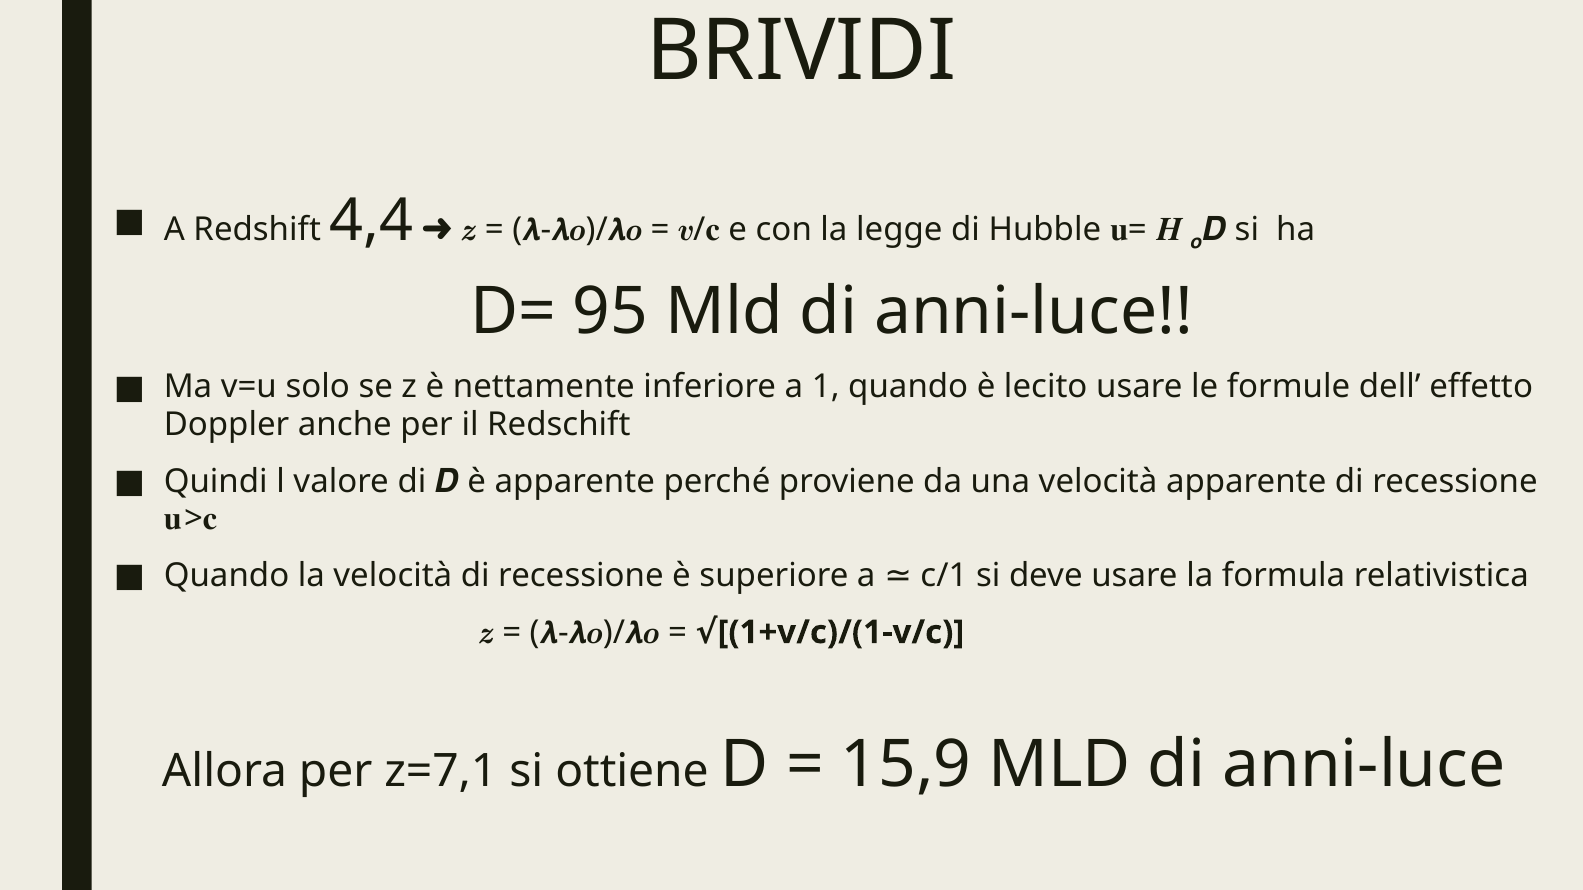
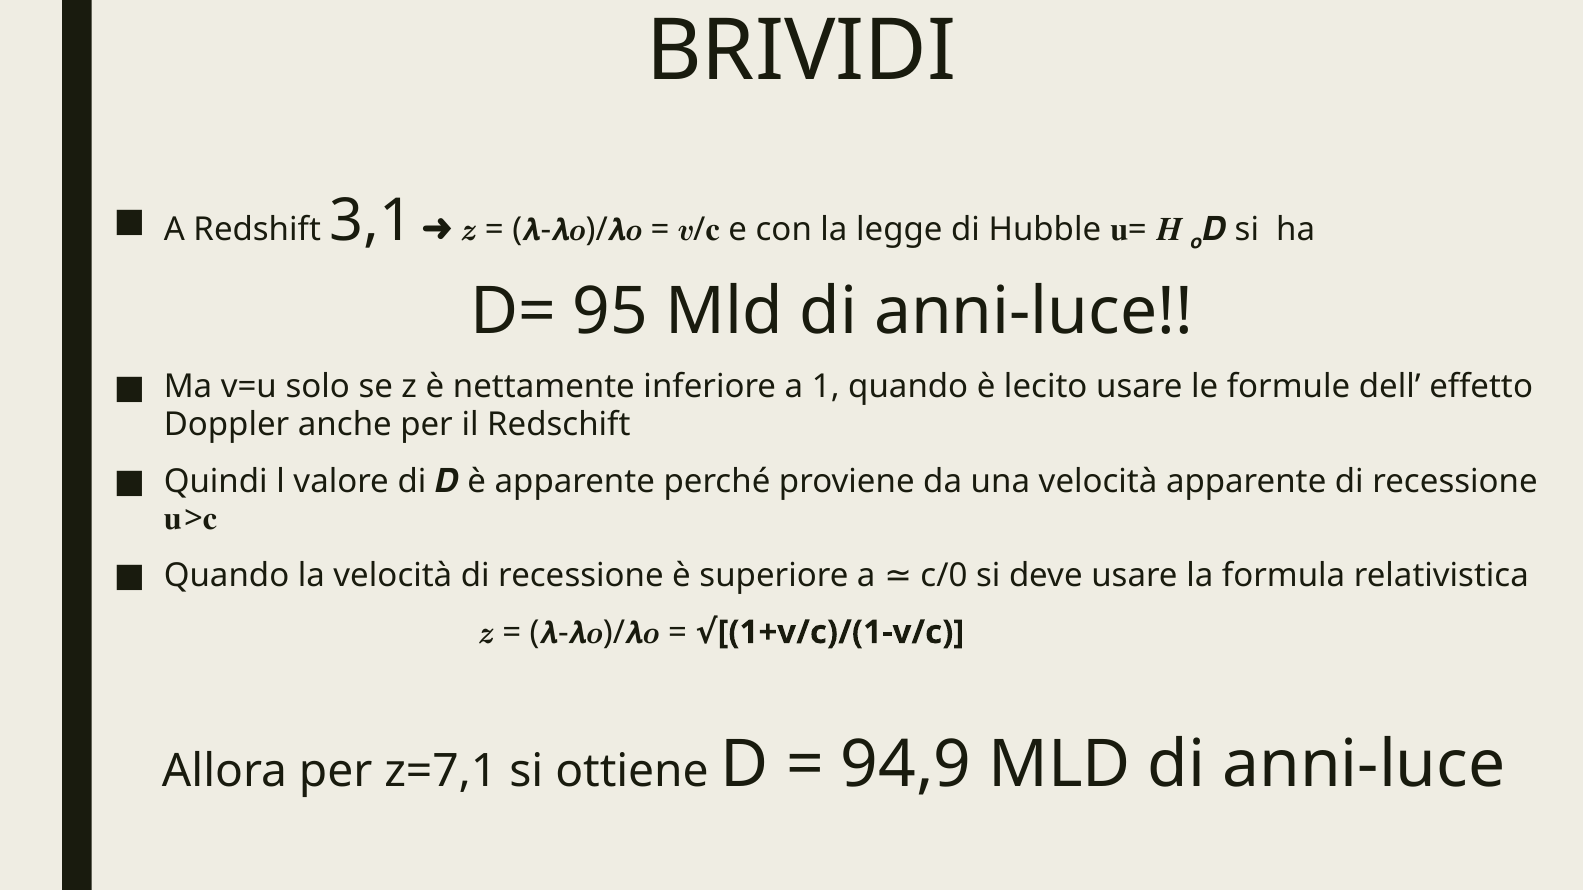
4,4: 4,4 -> 3,1
c/1: c/1 -> c/0
15,9: 15,9 -> 94,9
